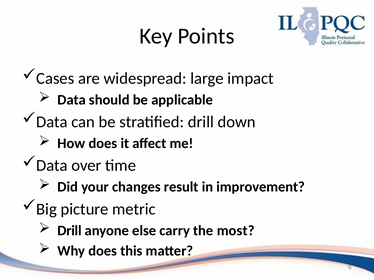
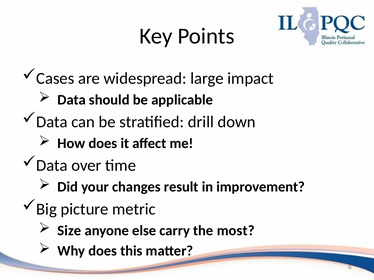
Drill at (69, 231): Drill -> Size
